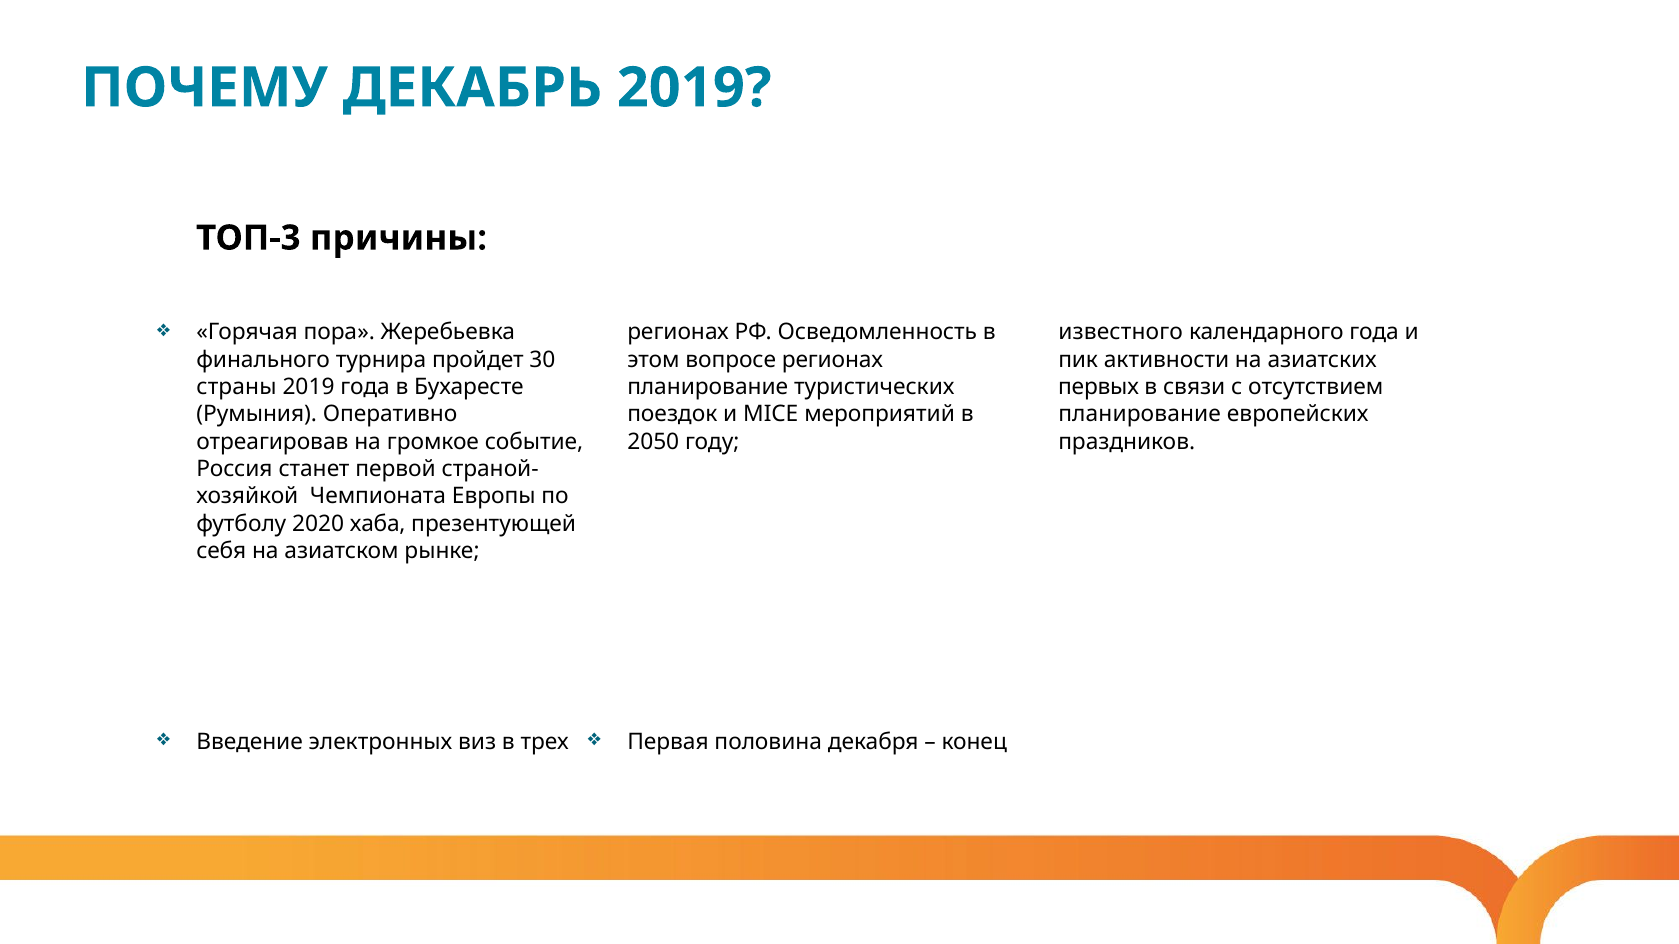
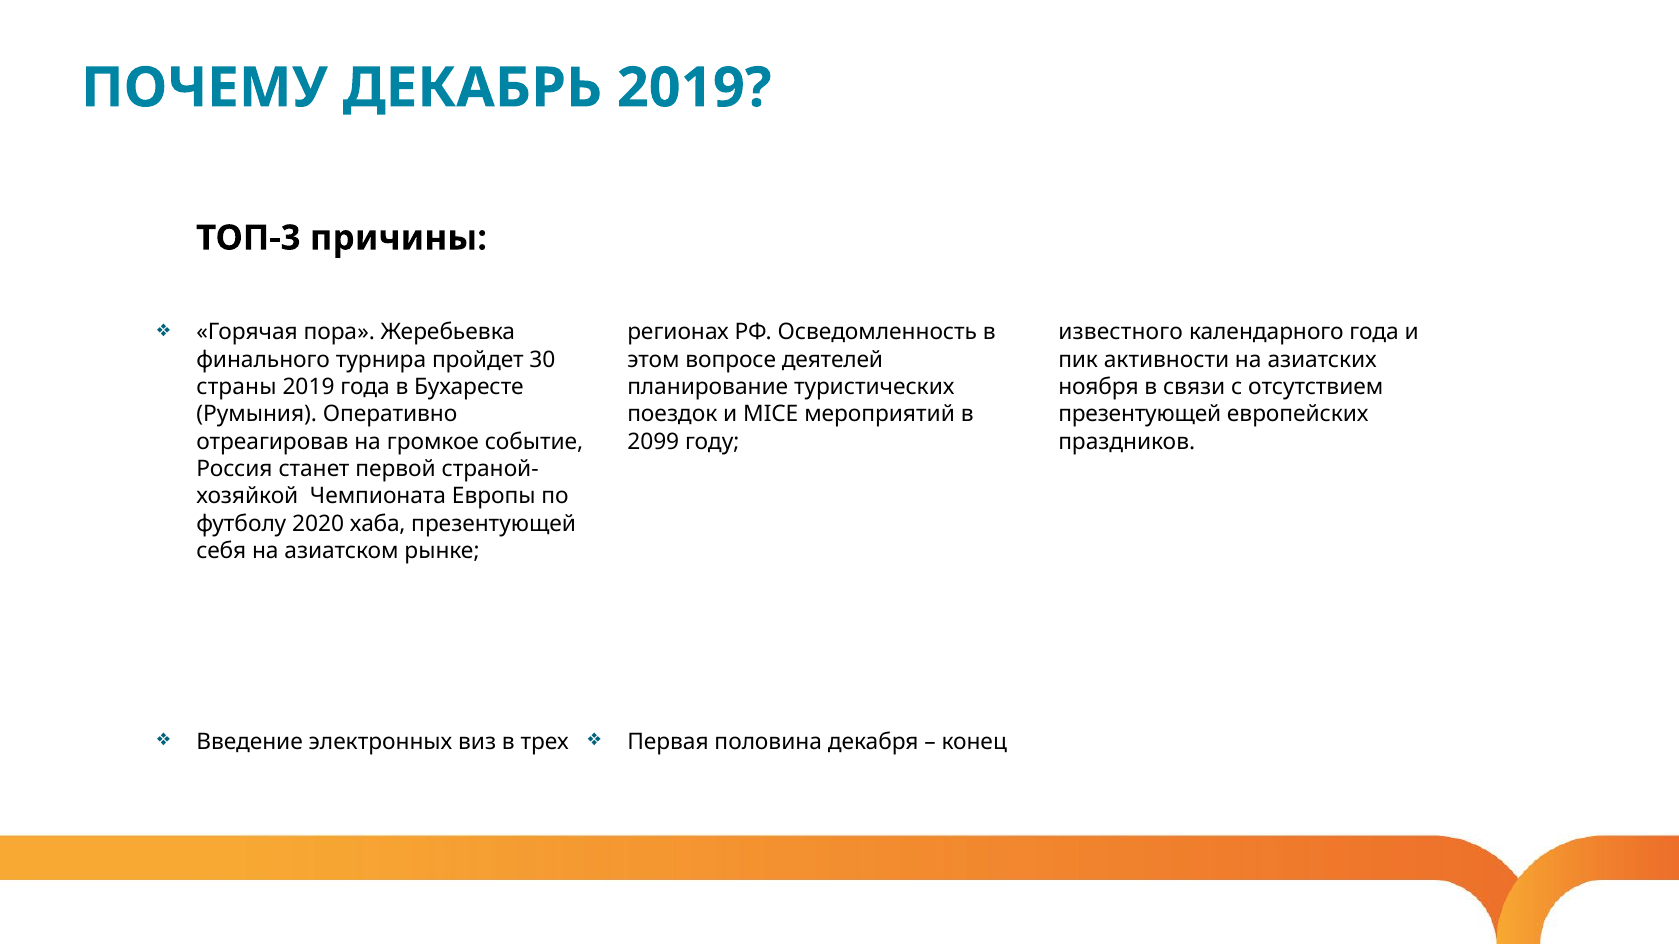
вопросе регионах: регионах -> деятелей
первых: первых -> ноября
планирование at (1140, 415): планирование -> презентующей
2050: 2050 -> 2099
